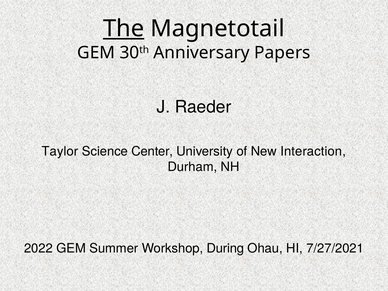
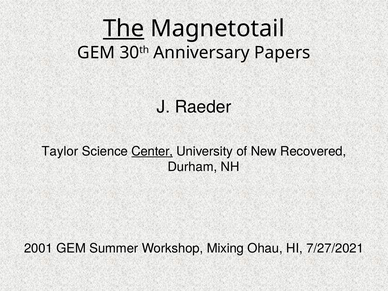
Center underline: none -> present
Interaction: Interaction -> Recovered
2022: 2022 -> 2001
During: During -> Mixing
